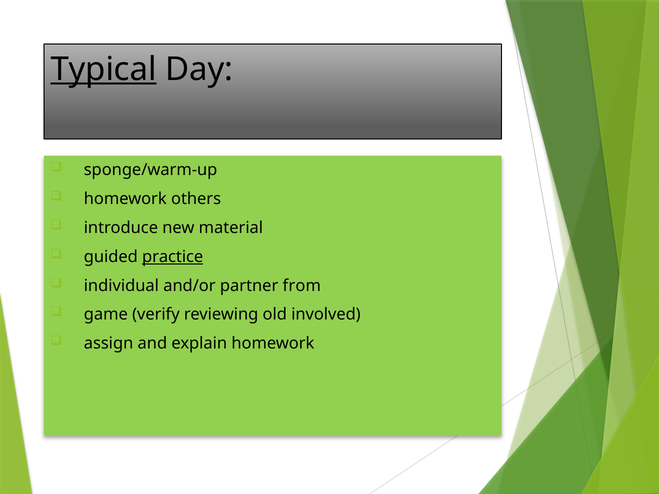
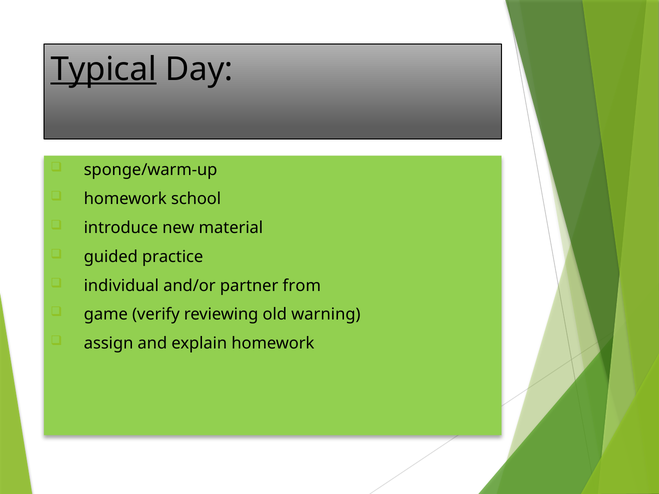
others: others -> school
practice underline: present -> none
involved: involved -> warning
